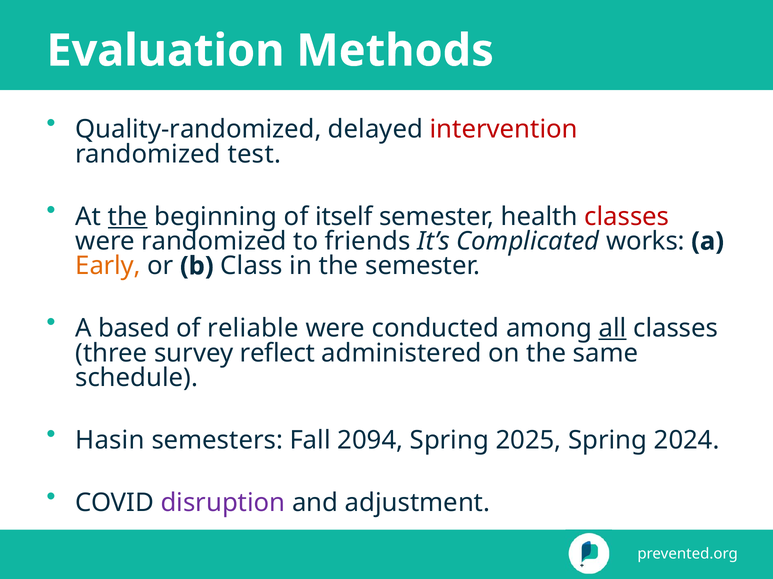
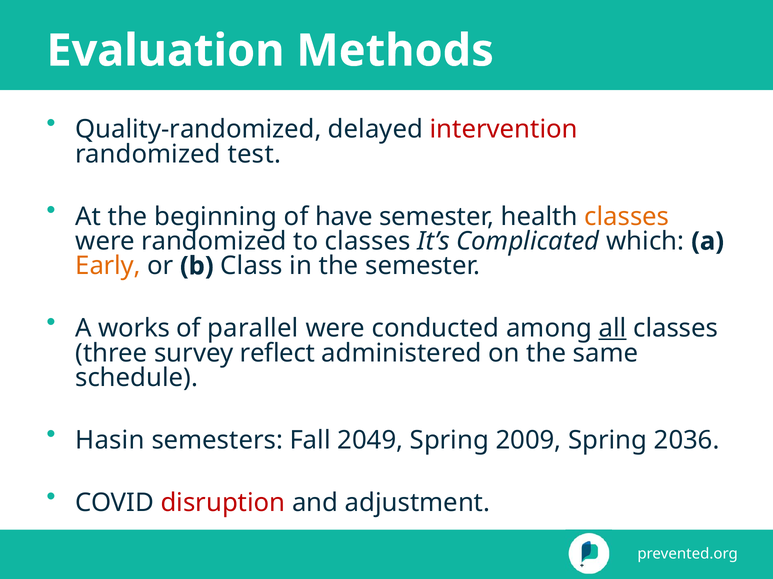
the at (128, 217) underline: present -> none
itself: itself -> have
classes at (627, 217) colour: red -> orange
to friends: friends -> classes
works: works -> which
based: based -> works
reliable: reliable -> parallel
2094: 2094 -> 2049
2025: 2025 -> 2009
2024: 2024 -> 2036
disruption colour: purple -> red
